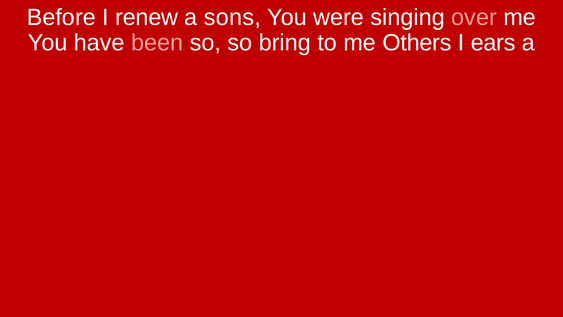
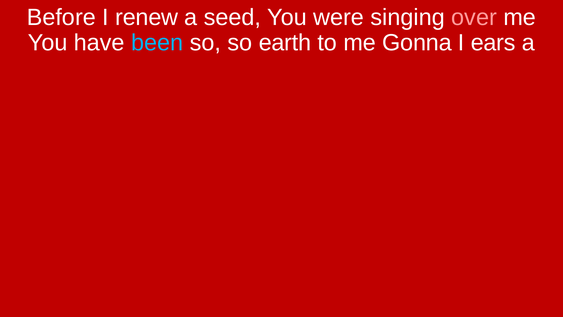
sons: sons -> seed
been colour: pink -> light blue
bring: bring -> earth
Others: Others -> Gonna
